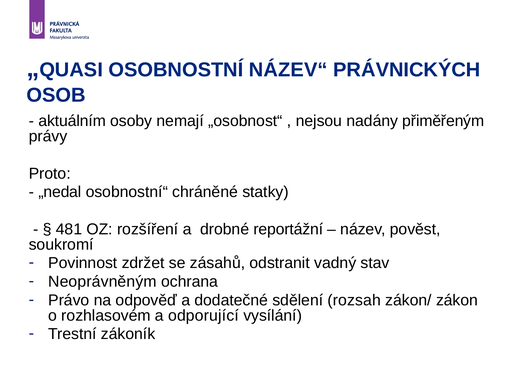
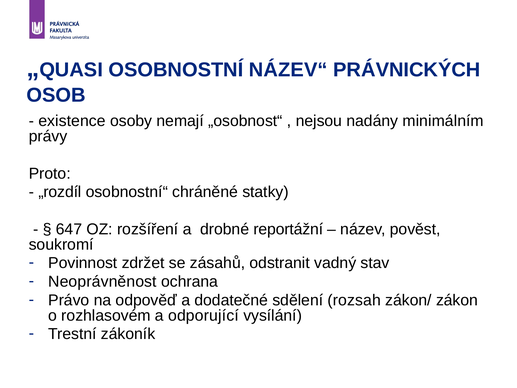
aktuálním: aktuálním -> existence
přiměřeným: přiměřeným -> minimálním
„nedal: „nedal -> „rozdíl
481: 481 -> 647
Neoprávněným: Neoprávněným -> Neoprávněnost
